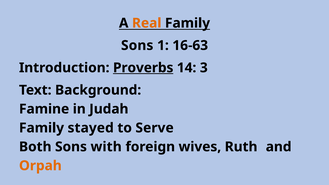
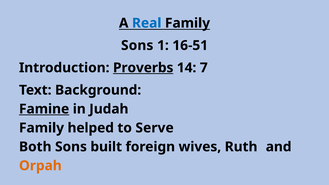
Real colour: orange -> blue
16-63: 16-63 -> 16-51
3: 3 -> 7
Famine underline: none -> present
stayed: stayed -> helped
with: with -> built
